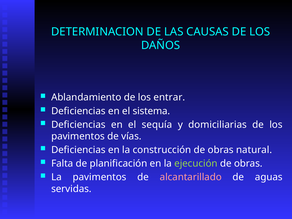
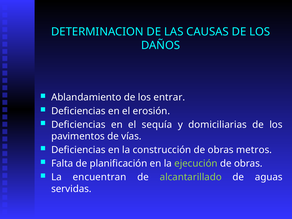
sistema: sistema -> erosión
natural: natural -> metros
La pavimentos: pavimentos -> encuentran
alcantarillado colour: pink -> light green
